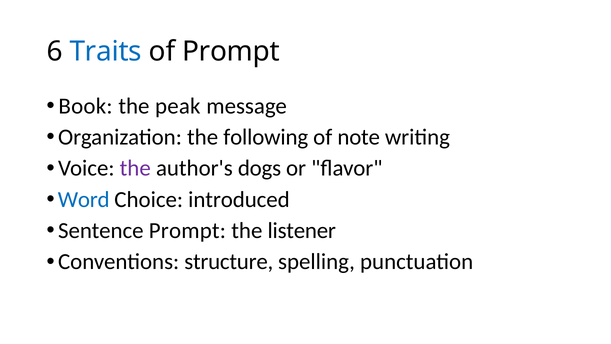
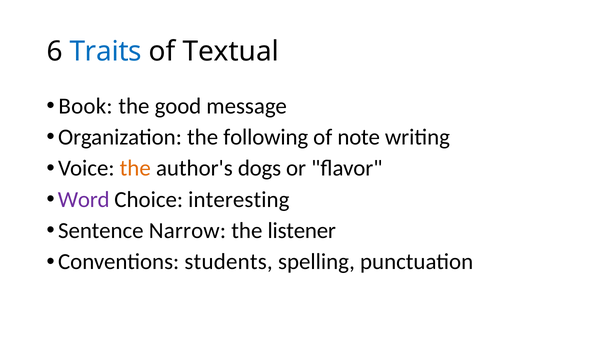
of Prompt: Prompt -> Textual
peak: peak -> good
the at (135, 168) colour: purple -> orange
Word colour: blue -> purple
introduced: introduced -> interesting
Sentence Prompt: Prompt -> Narrow
structure: structure -> students
